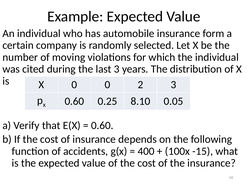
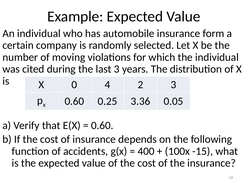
0 0: 0 -> 4
8.10: 8.10 -> 3.36
